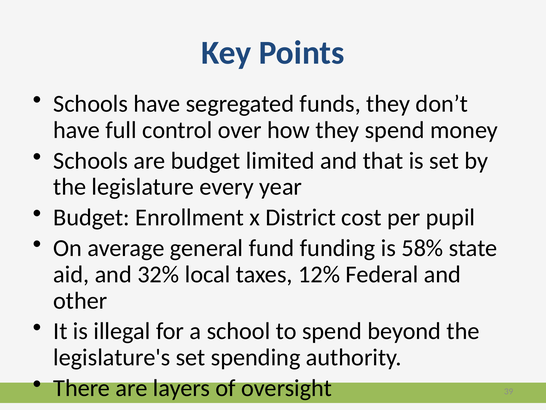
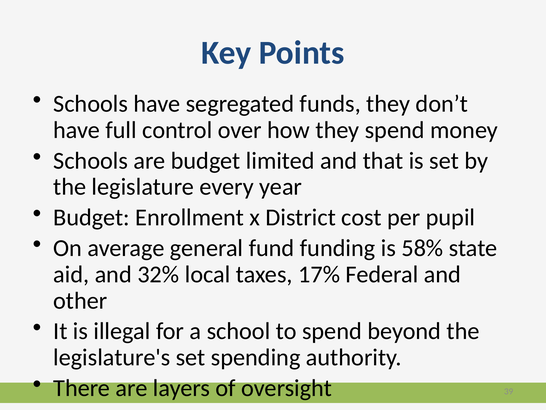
12%: 12% -> 17%
